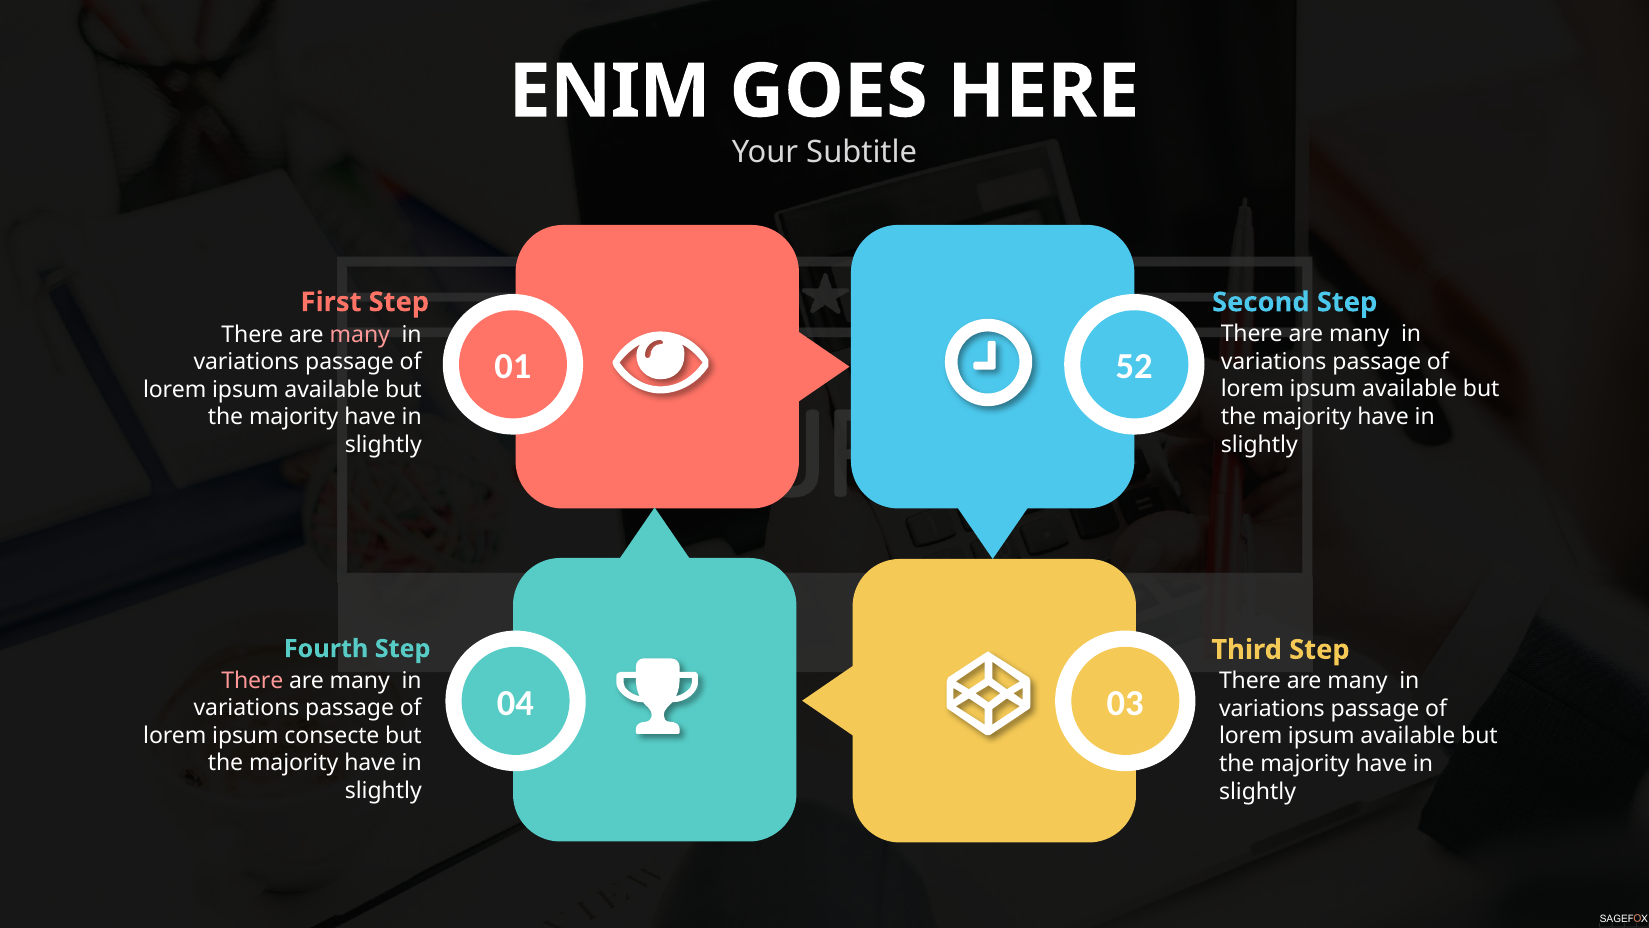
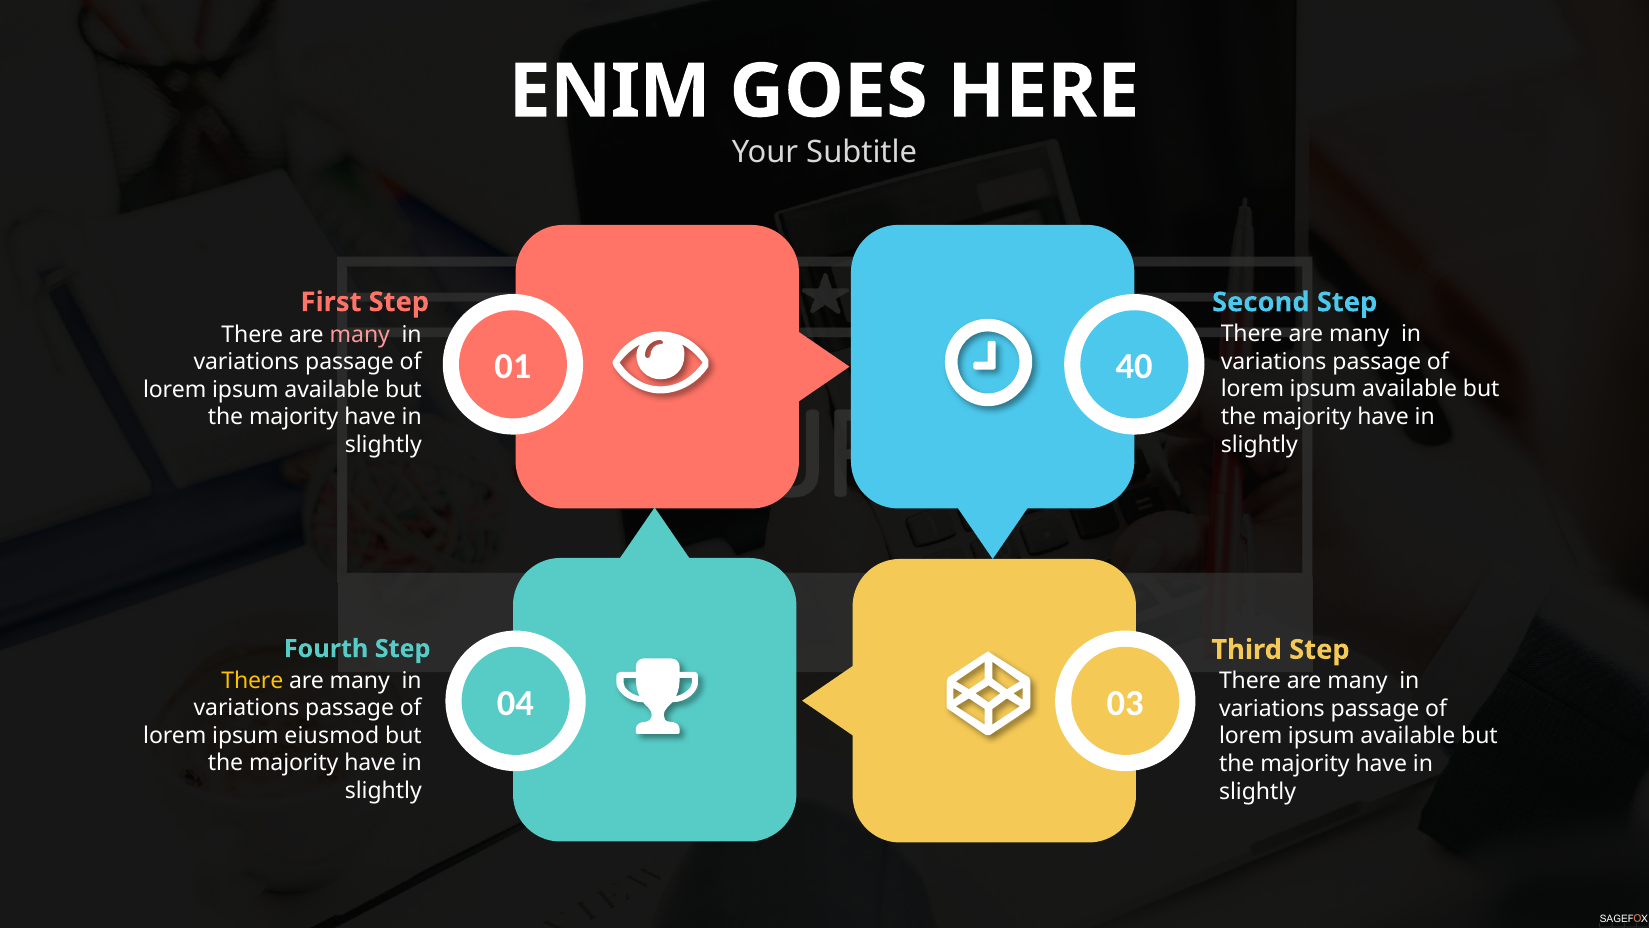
52: 52 -> 40
There at (252, 680) colour: pink -> yellow
consecte: consecte -> eiusmod
